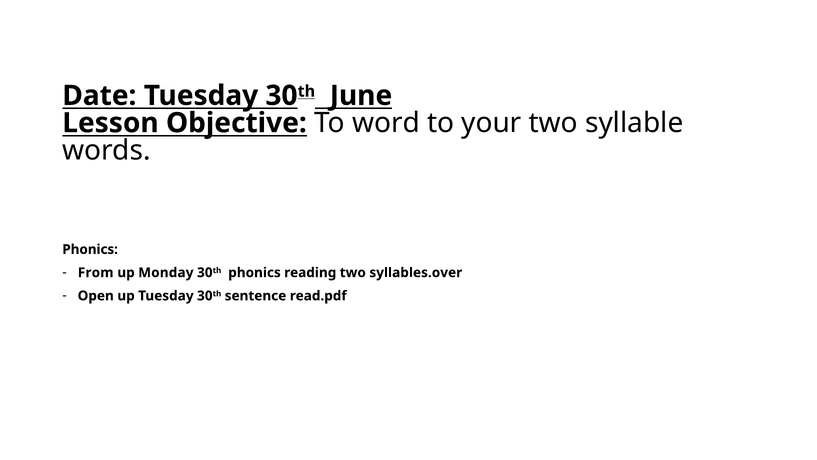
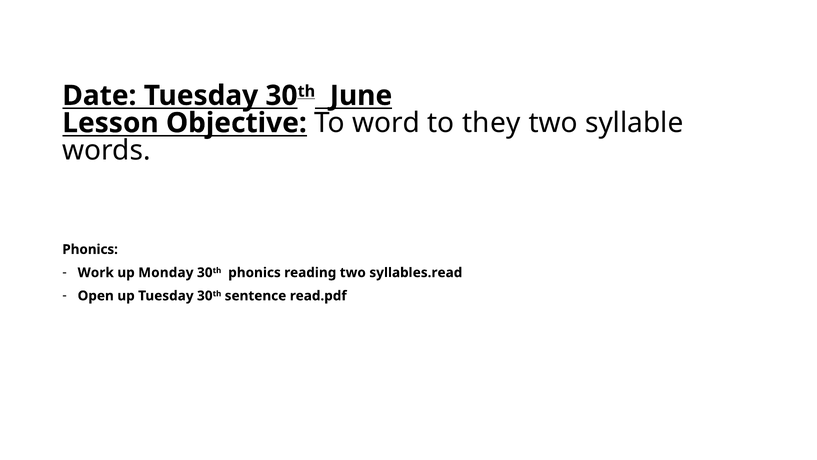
your: your -> they
From: From -> Work
syllables.over: syllables.over -> syllables.read
